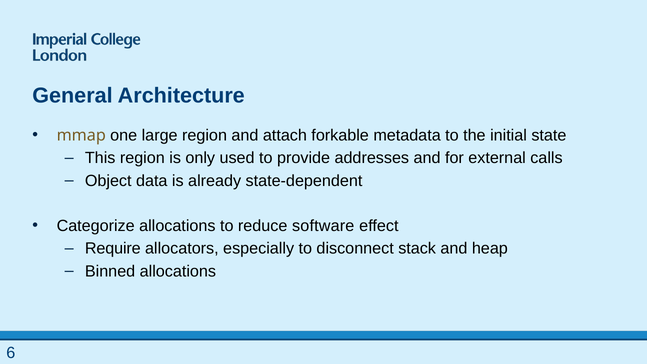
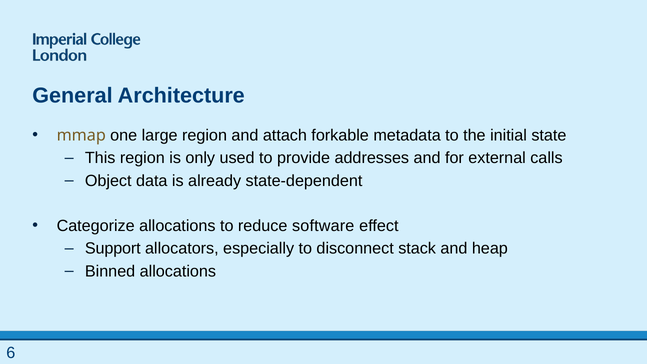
Require: Require -> Support
